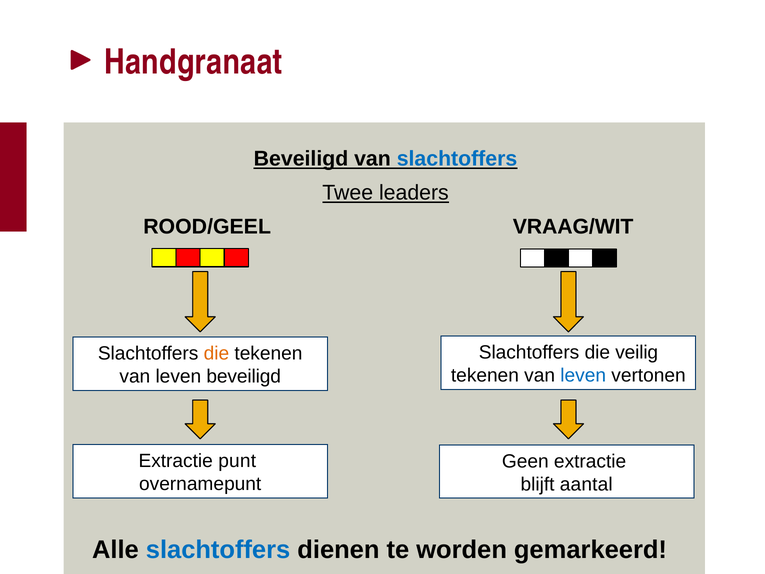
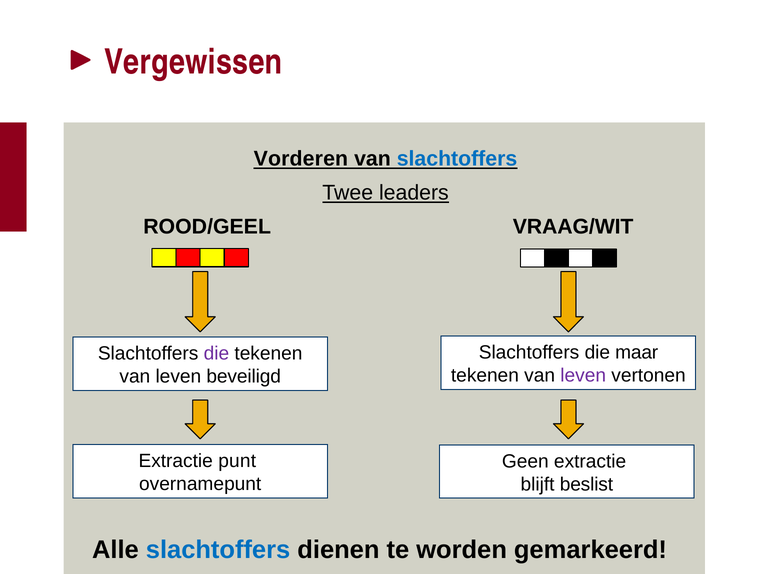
Handgranaat: Handgranaat -> Vergewissen
Beveiligd at (301, 159): Beveiligd -> Vorderen
veilig: veilig -> maar
die at (216, 354) colour: orange -> purple
leven at (583, 375) colour: blue -> purple
aantal: aantal -> beslist
